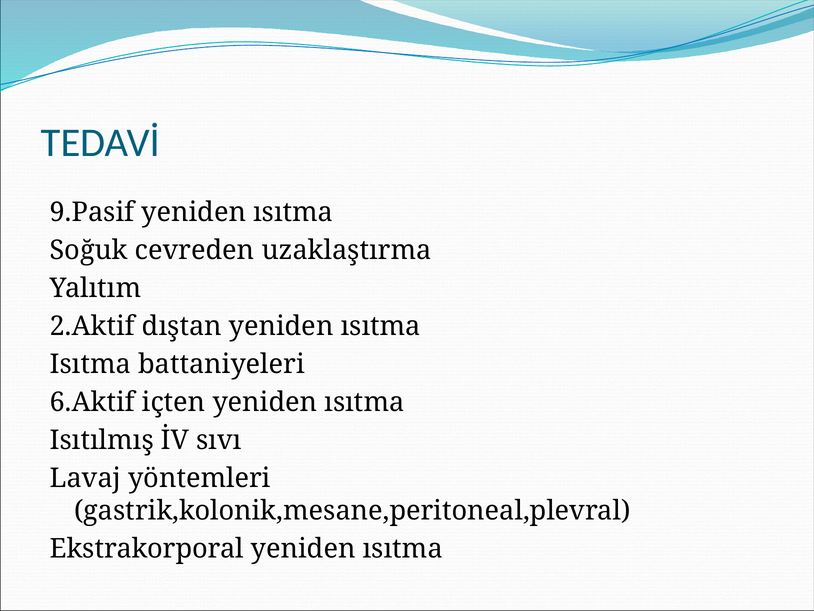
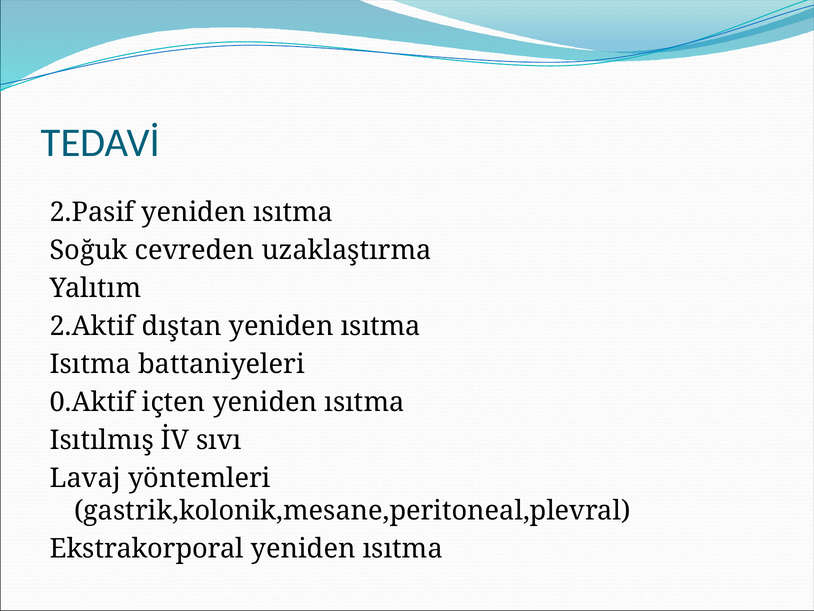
9.Pasif: 9.Pasif -> 2.Pasif
6.Aktif: 6.Aktif -> 0.Aktif
